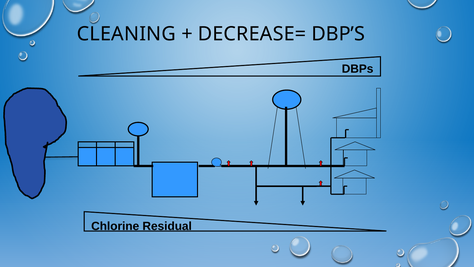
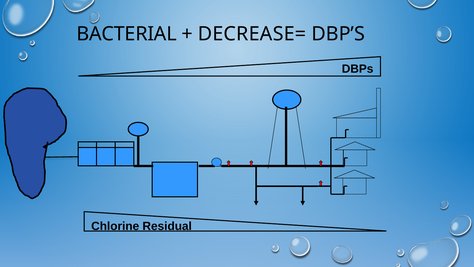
CLEANING: CLEANING -> BACTERIAL
